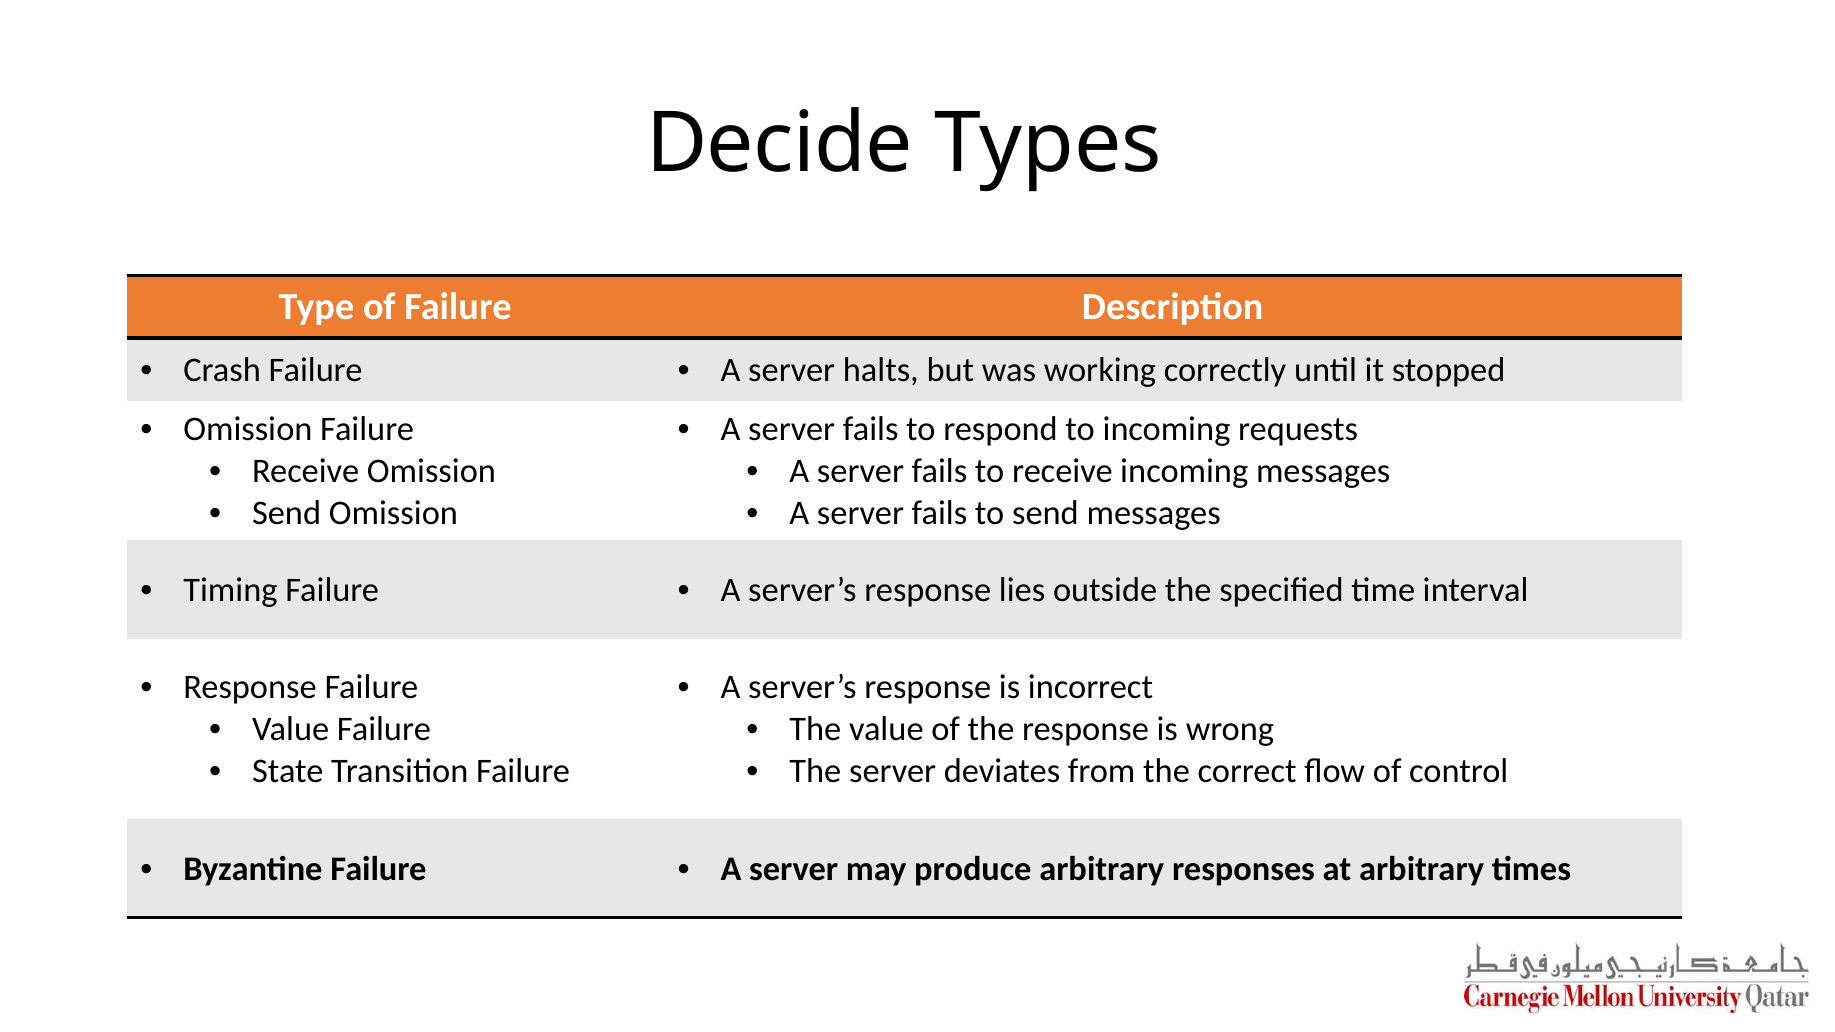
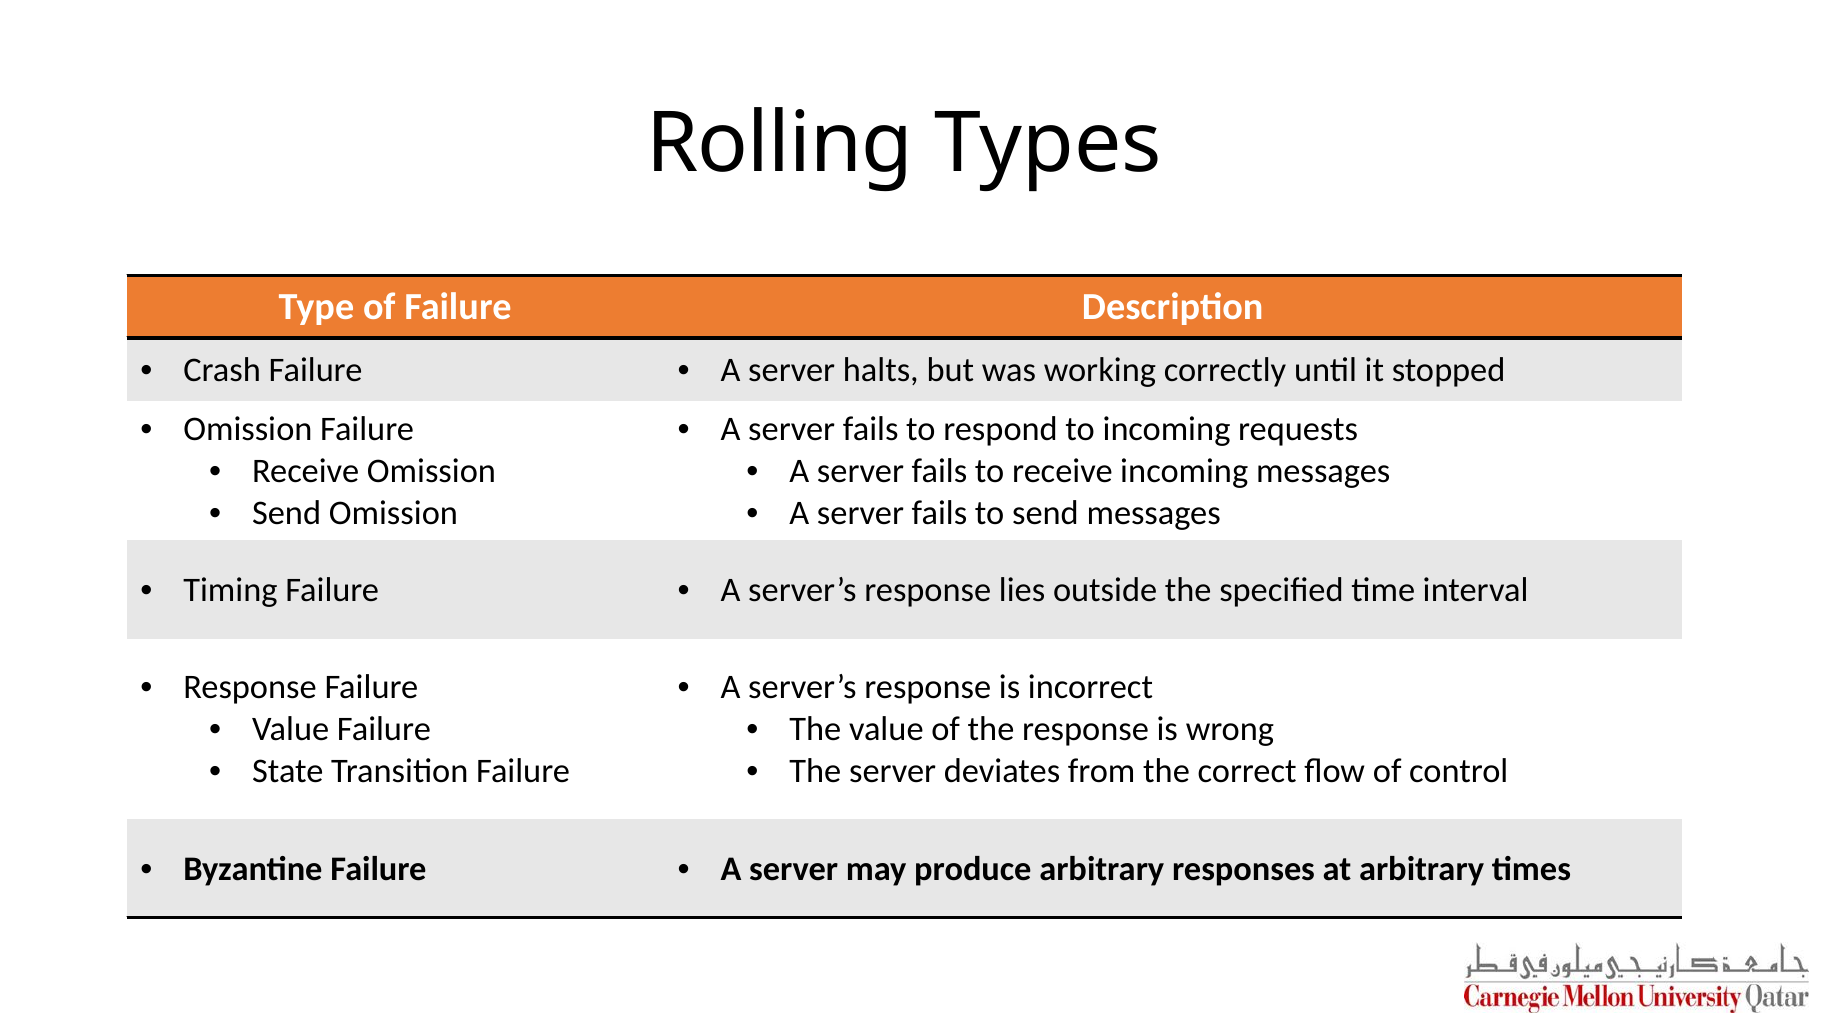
Decide: Decide -> Rolling
